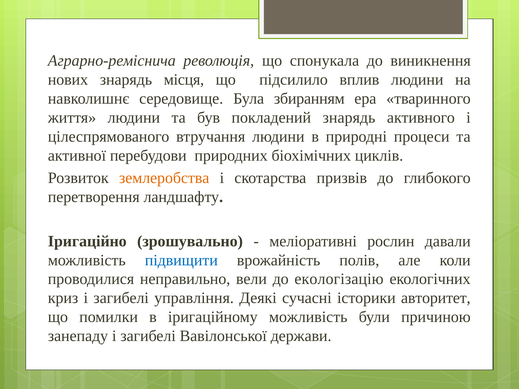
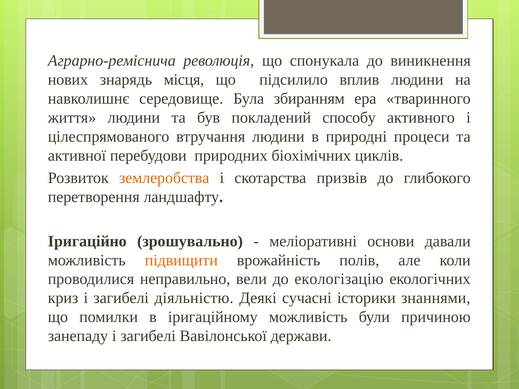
покладений знарядь: знарядь -> способу
рослин: рослин -> основи
підвищити colour: blue -> orange
управління: управління -> діяльністю
авторитет: авторитет -> знаннями
